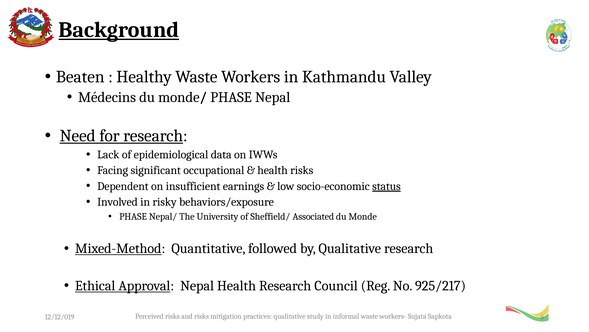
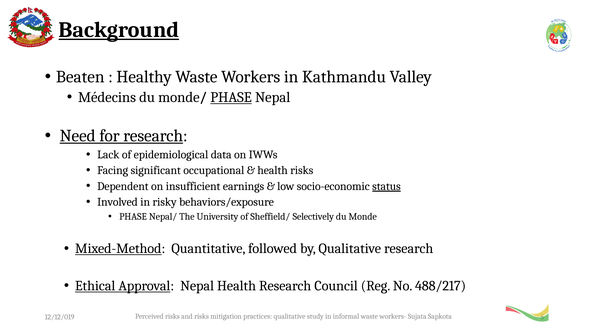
PHASE at (231, 97) underline: none -> present
Associated: Associated -> Selectively
925/217: 925/217 -> 488/217
